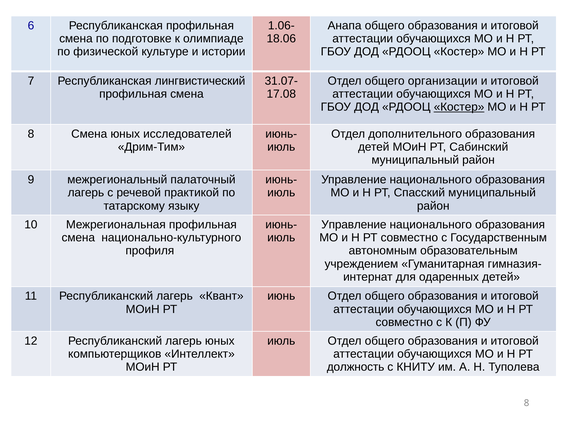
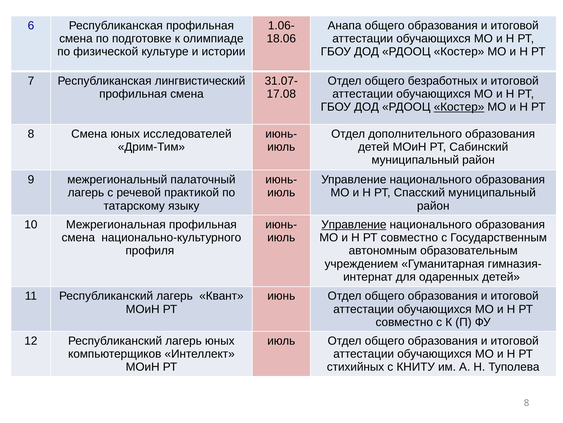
организации: организации -> безработных
Управление at (354, 224) underline: none -> present
должность: должность -> стихийных
